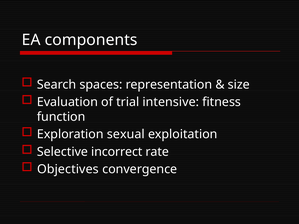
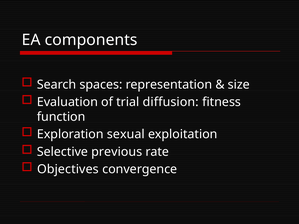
intensive: intensive -> diffusion
incorrect: incorrect -> previous
